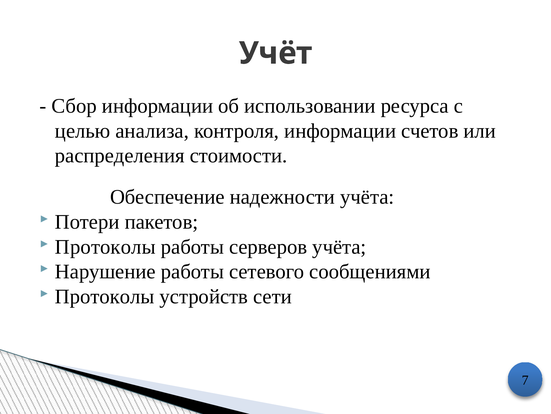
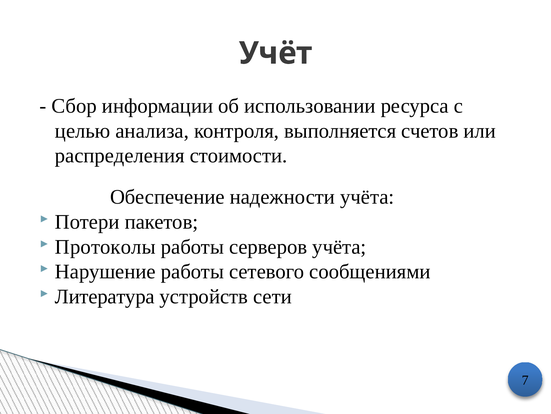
контроля информации: информации -> выполняется
Протоколы at (105, 296): Протоколы -> Литература
